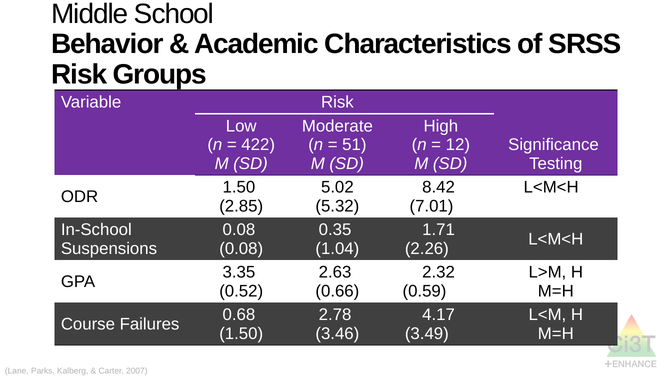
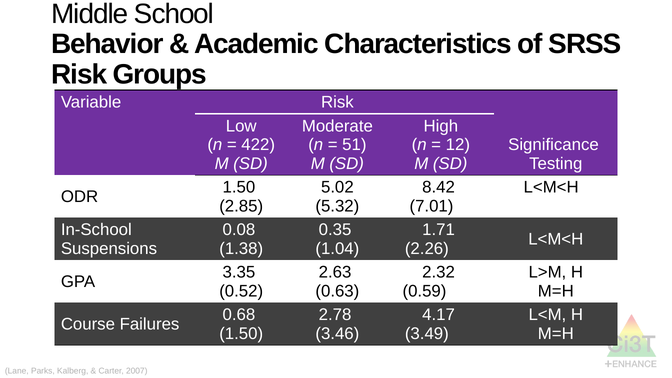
0.08 at (241, 249): 0.08 -> 1.38
0.66: 0.66 -> 0.63
